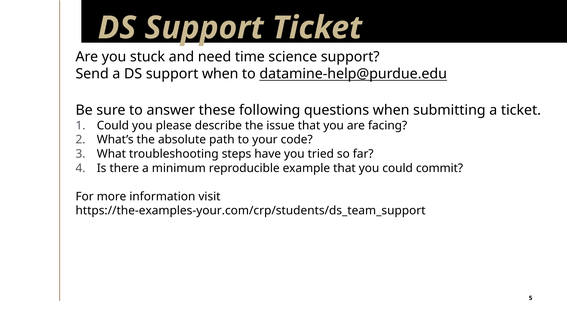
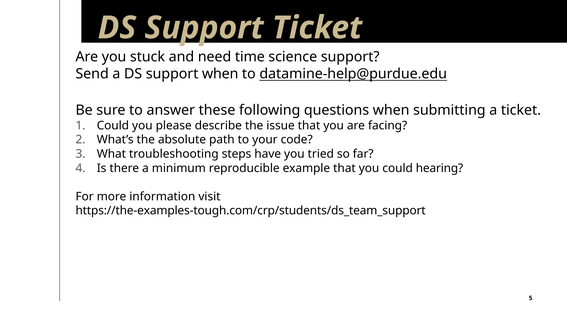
commit: commit -> hearing
https://the-examples-your.com/crp/students/ds_team_support: https://the-examples-your.com/crp/students/ds_team_support -> https://the-examples-tough.com/crp/students/ds_team_support
